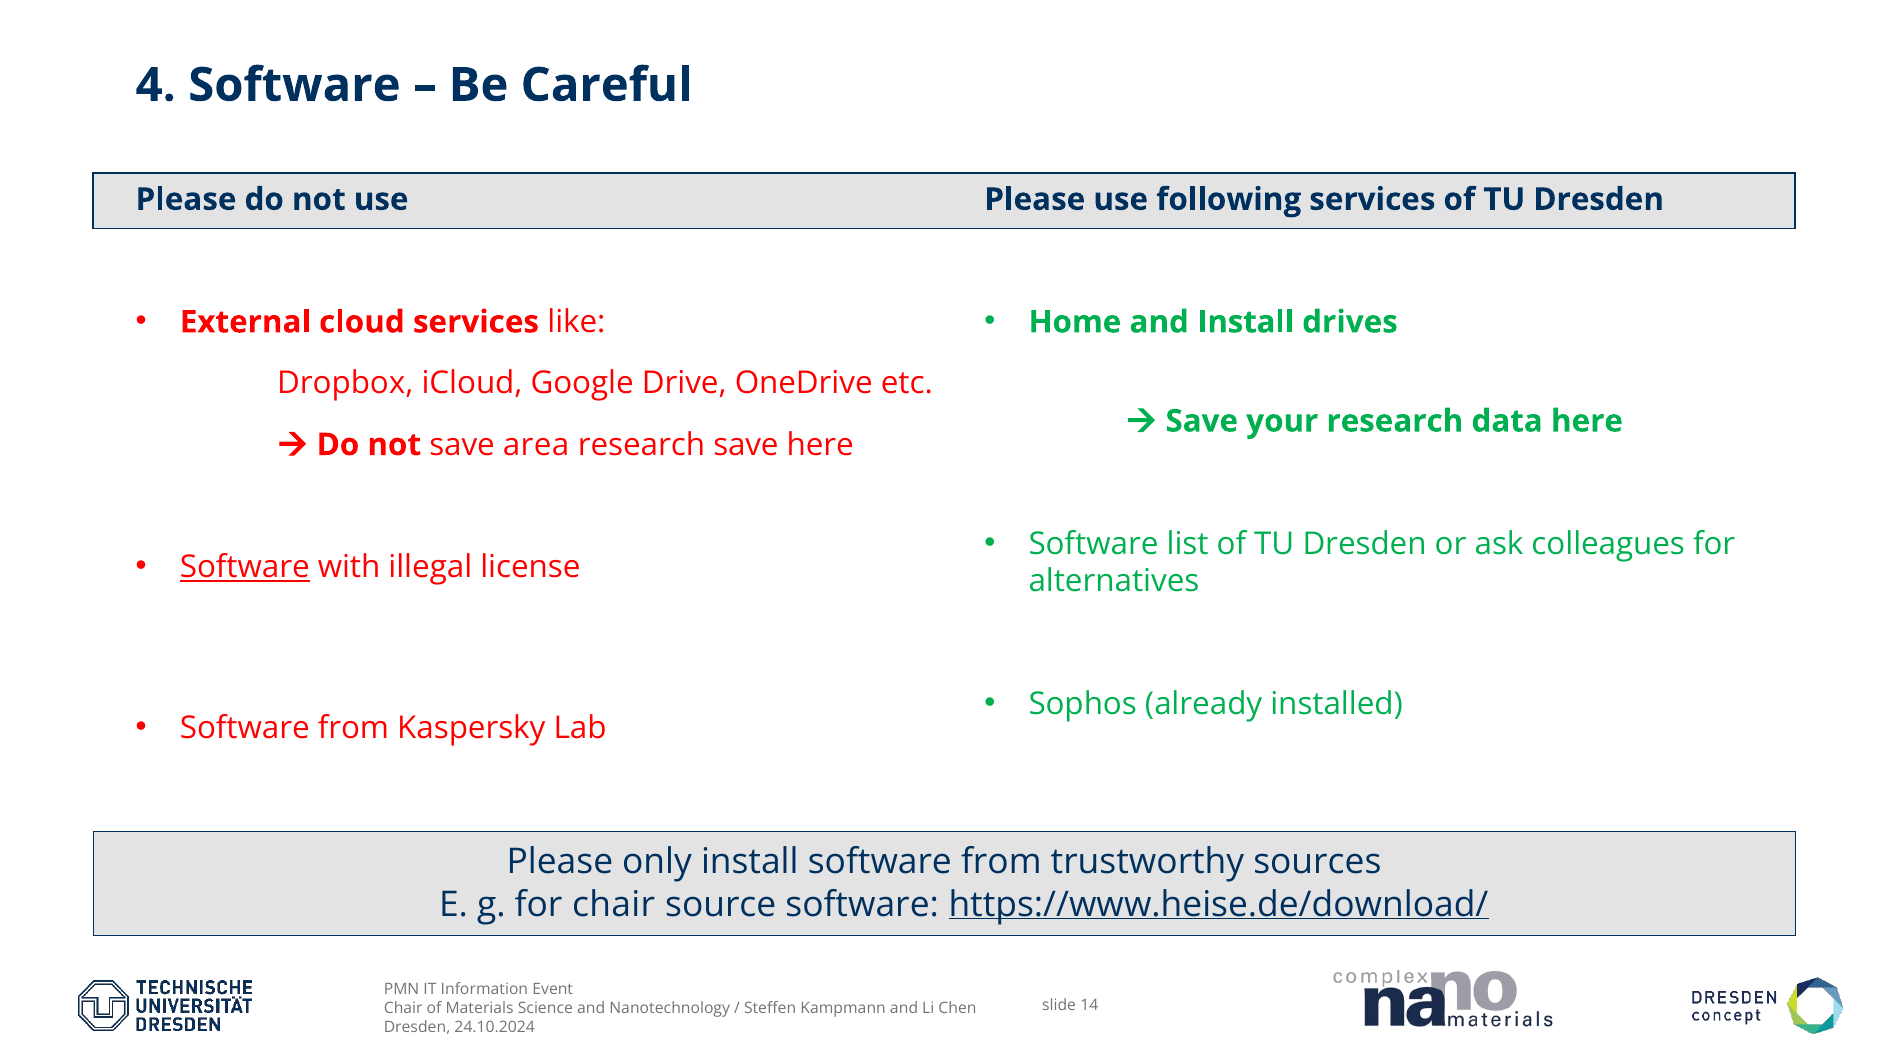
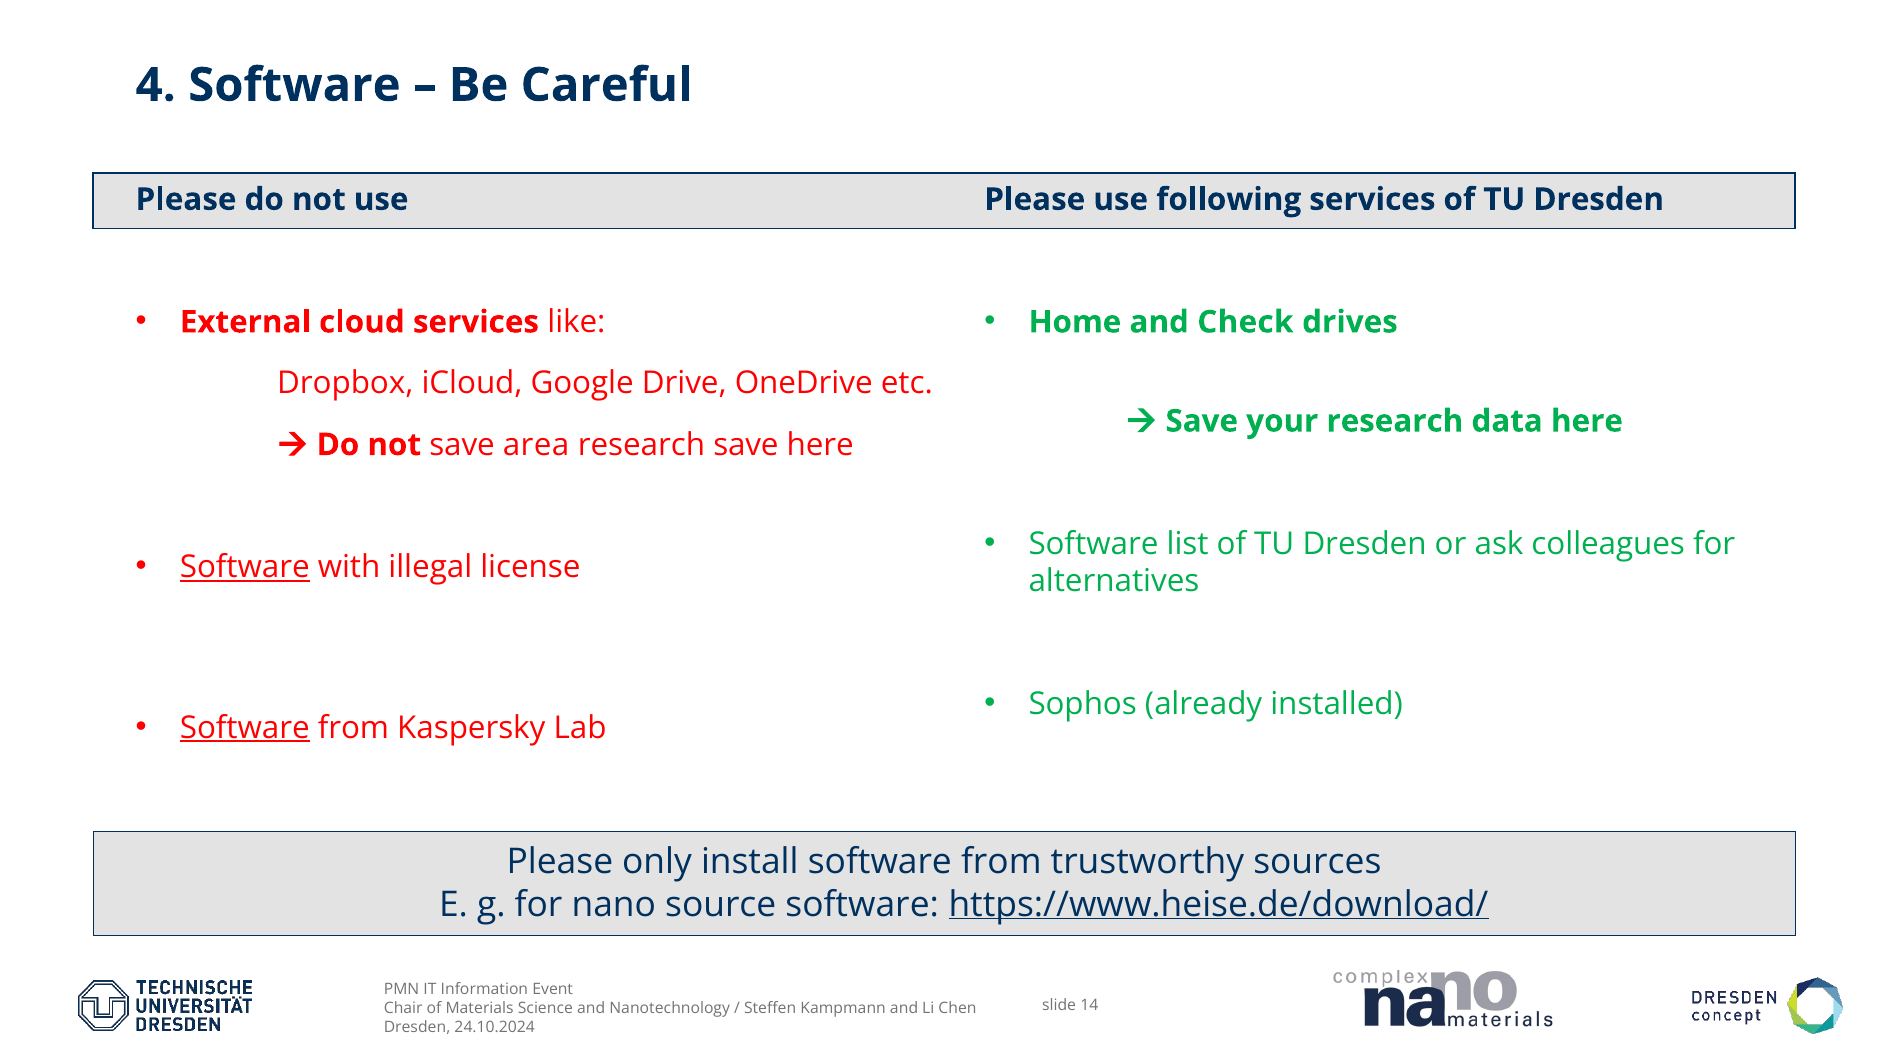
and Install: Install -> Check
Software at (245, 728) underline: none -> present
for chair: chair -> nano
